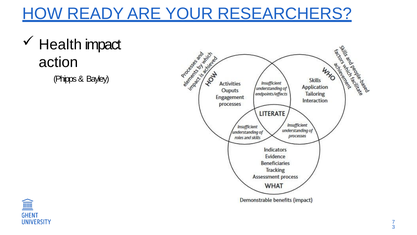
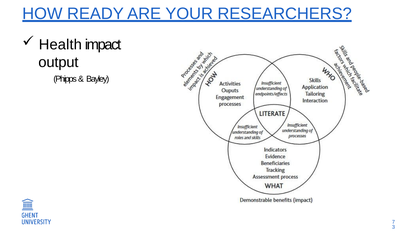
action: action -> output
